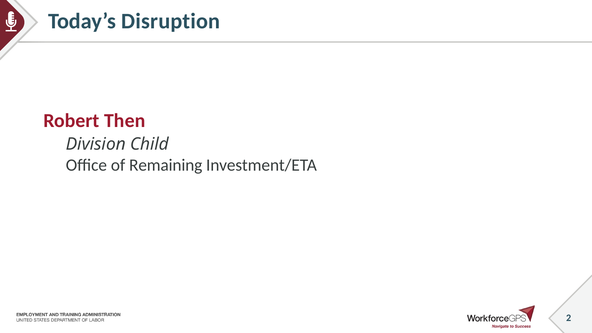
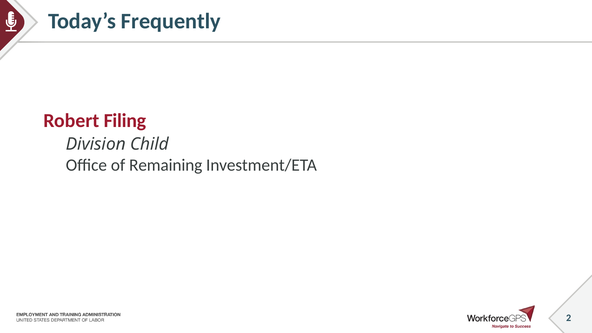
Disruption: Disruption -> Frequently
Then: Then -> Filing
